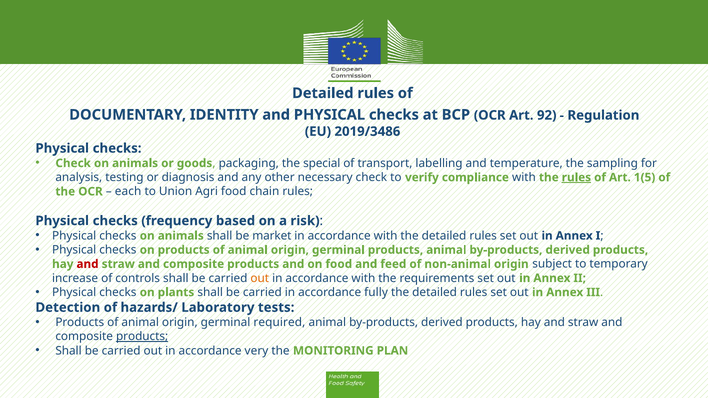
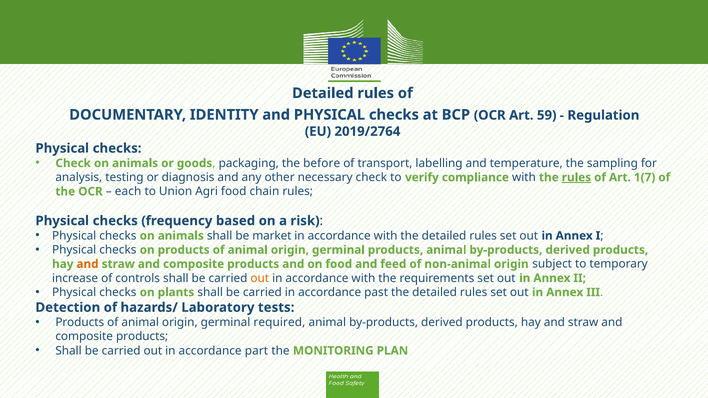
92: 92 -> 59
2019/3486: 2019/3486 -> 2019/2764
special: special -> before
1(5: 1(5 -> 1(7
and at (88, 264) colour: red -> orange
fully: fully -> past
products at (142, 337) underline: present -> none
very: very -> part
